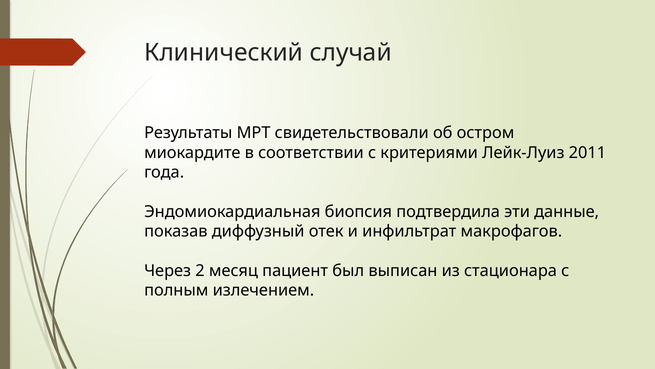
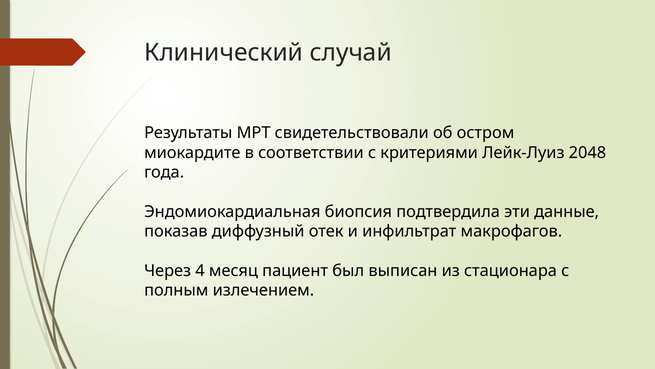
2011: 2011 -> 2048
2: 2 -> 4
